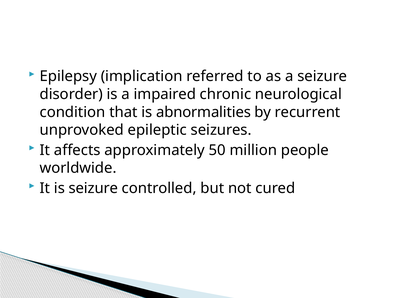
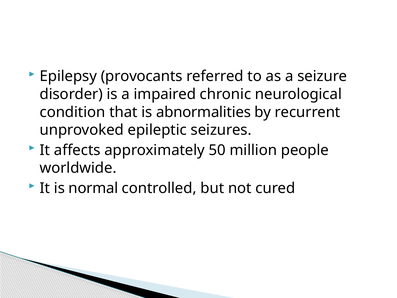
implication: implication -> provocants
is seizure: seizure -> normal
